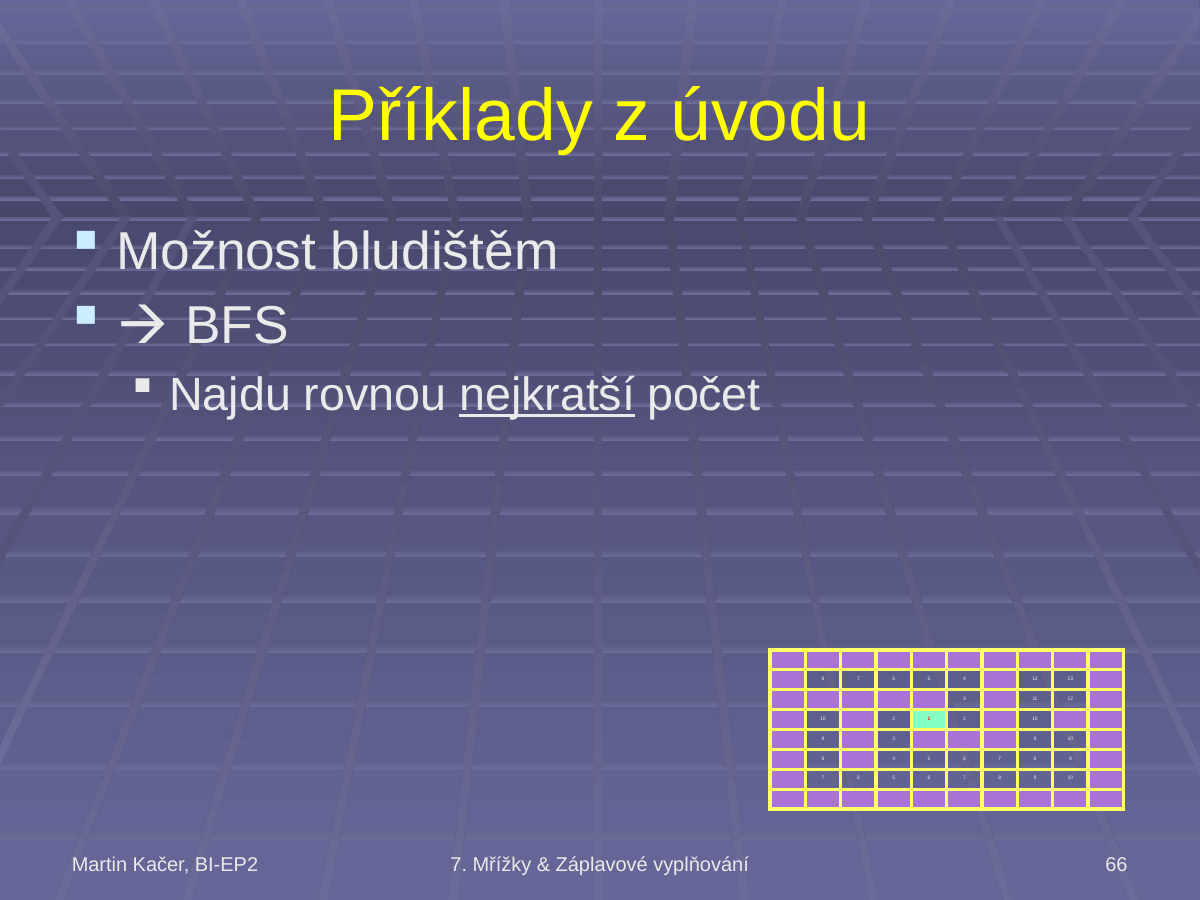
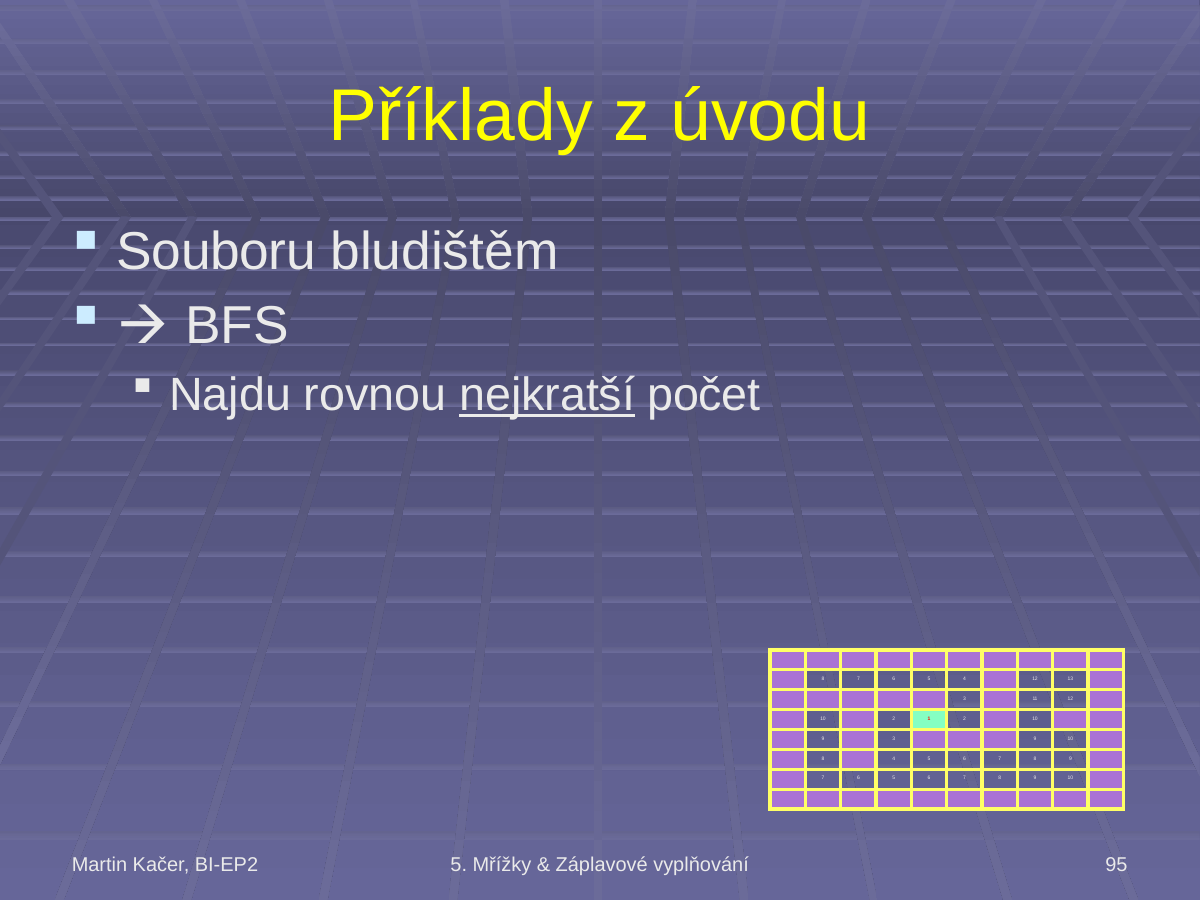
Možnost: Možnost -> Souboru
BI-EP2 7: 7 -> 5
66: 66 -> 95
